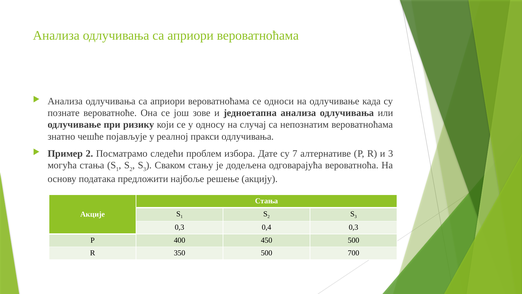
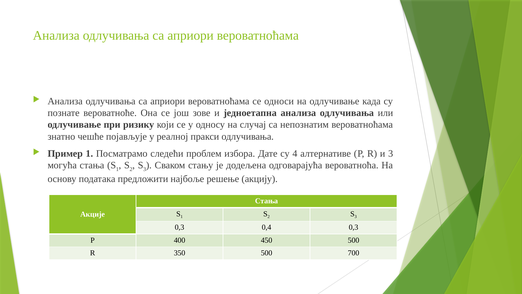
Пример 2: 2 -> 1
7: 7 -> 4
